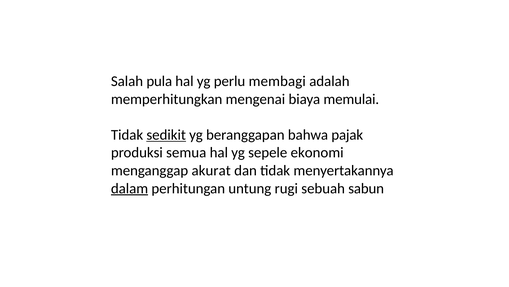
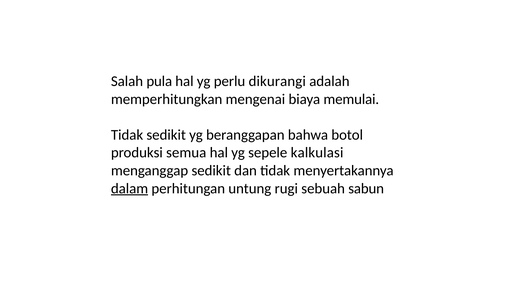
membagi: membagi -> dikurangi
sedikit at (166, 135) underline: present -> none
pajak: pajak -> botol
ekonomi: ekonomi -> kalkulasi
menganggap akurat: akurat -> sedikit
